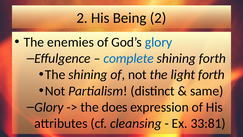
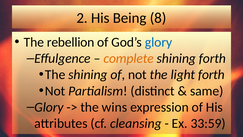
Being 2: 2 -> 8
enemies: enemies -> rebellion
complete colour: blue -> orange
does: does -> wins
33:81: 33:81 -> 33:59
